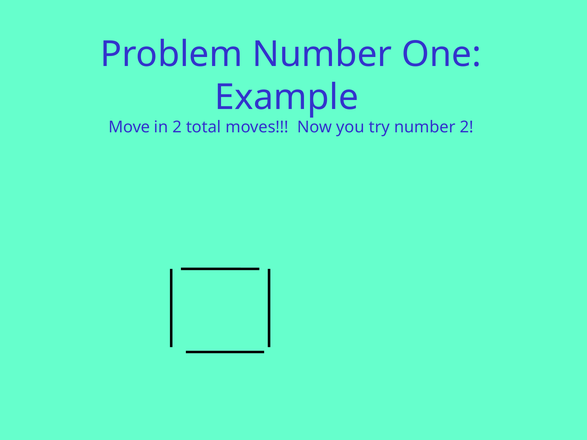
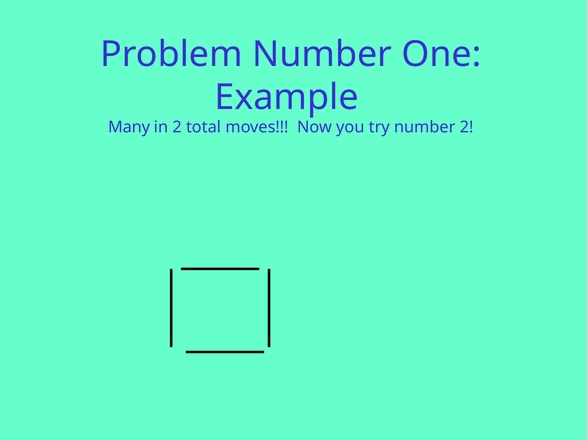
Move: Move -> Many
